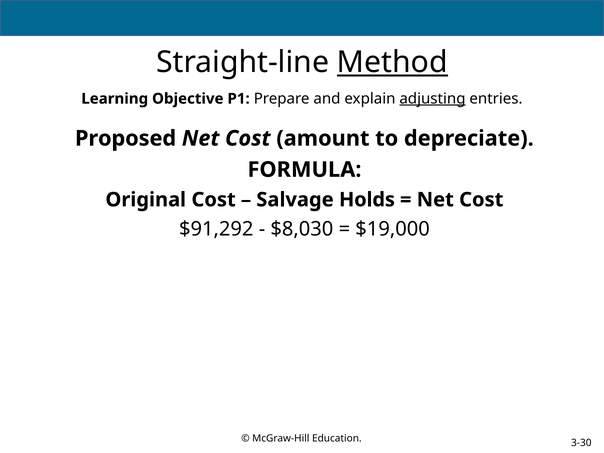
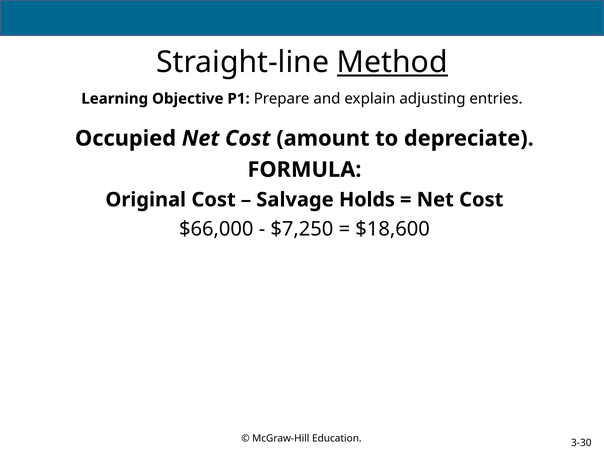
adjusting underline: present -> none
Proposed: Proposed -> Occupied
$91,292: $91,292 -> $66,000
$8,030: $8,030 -> $7,250
$19,000: $19,000 -> $18,600
